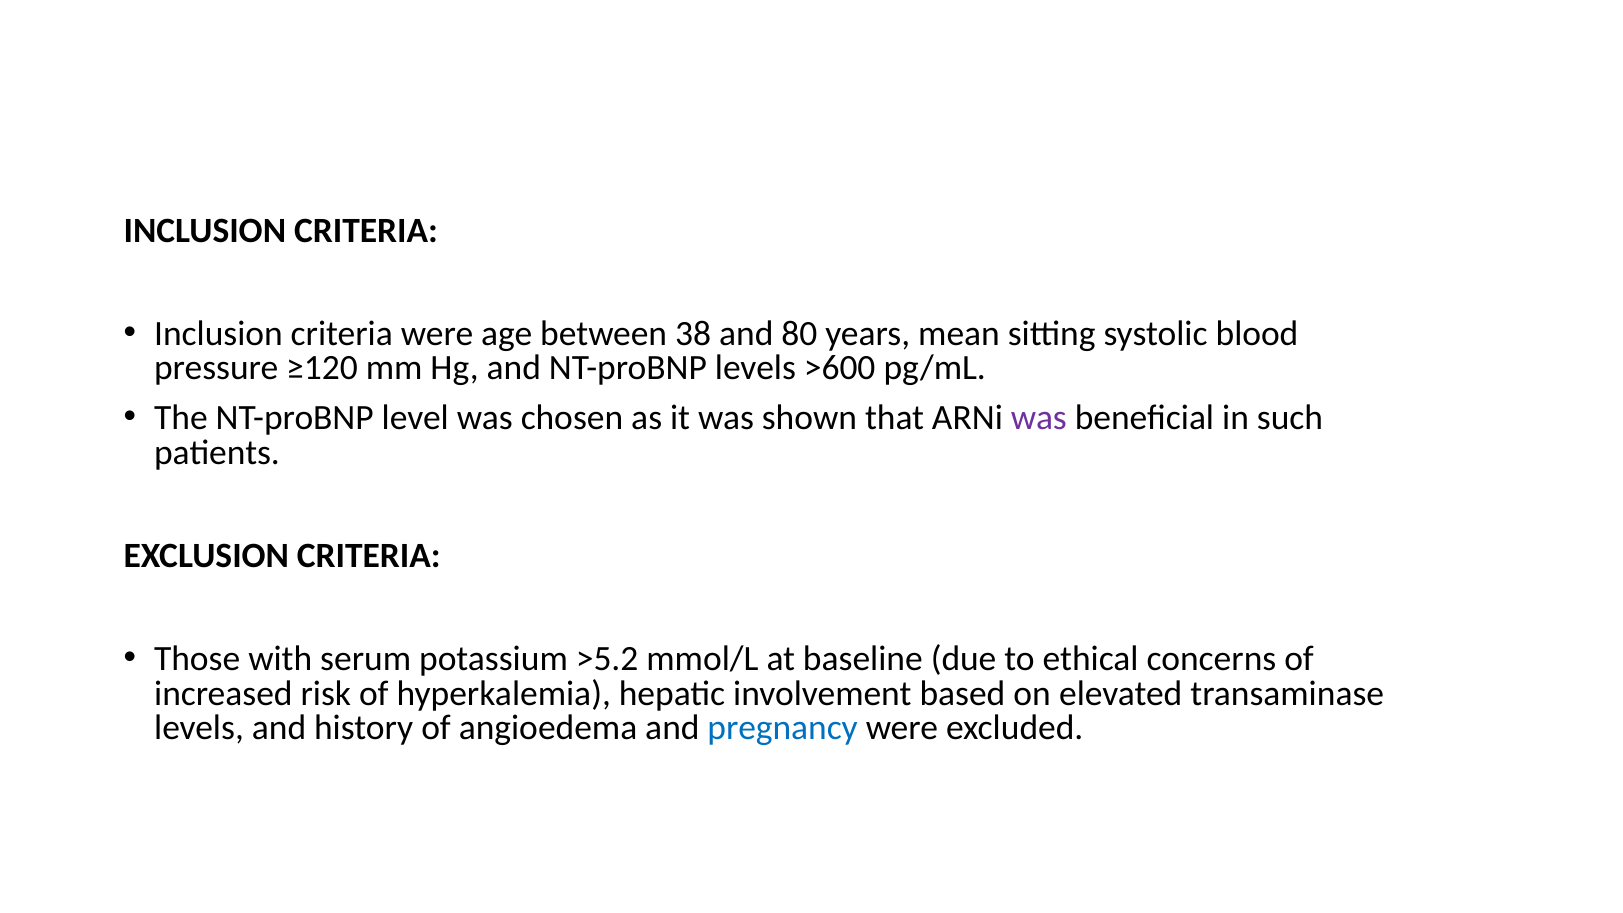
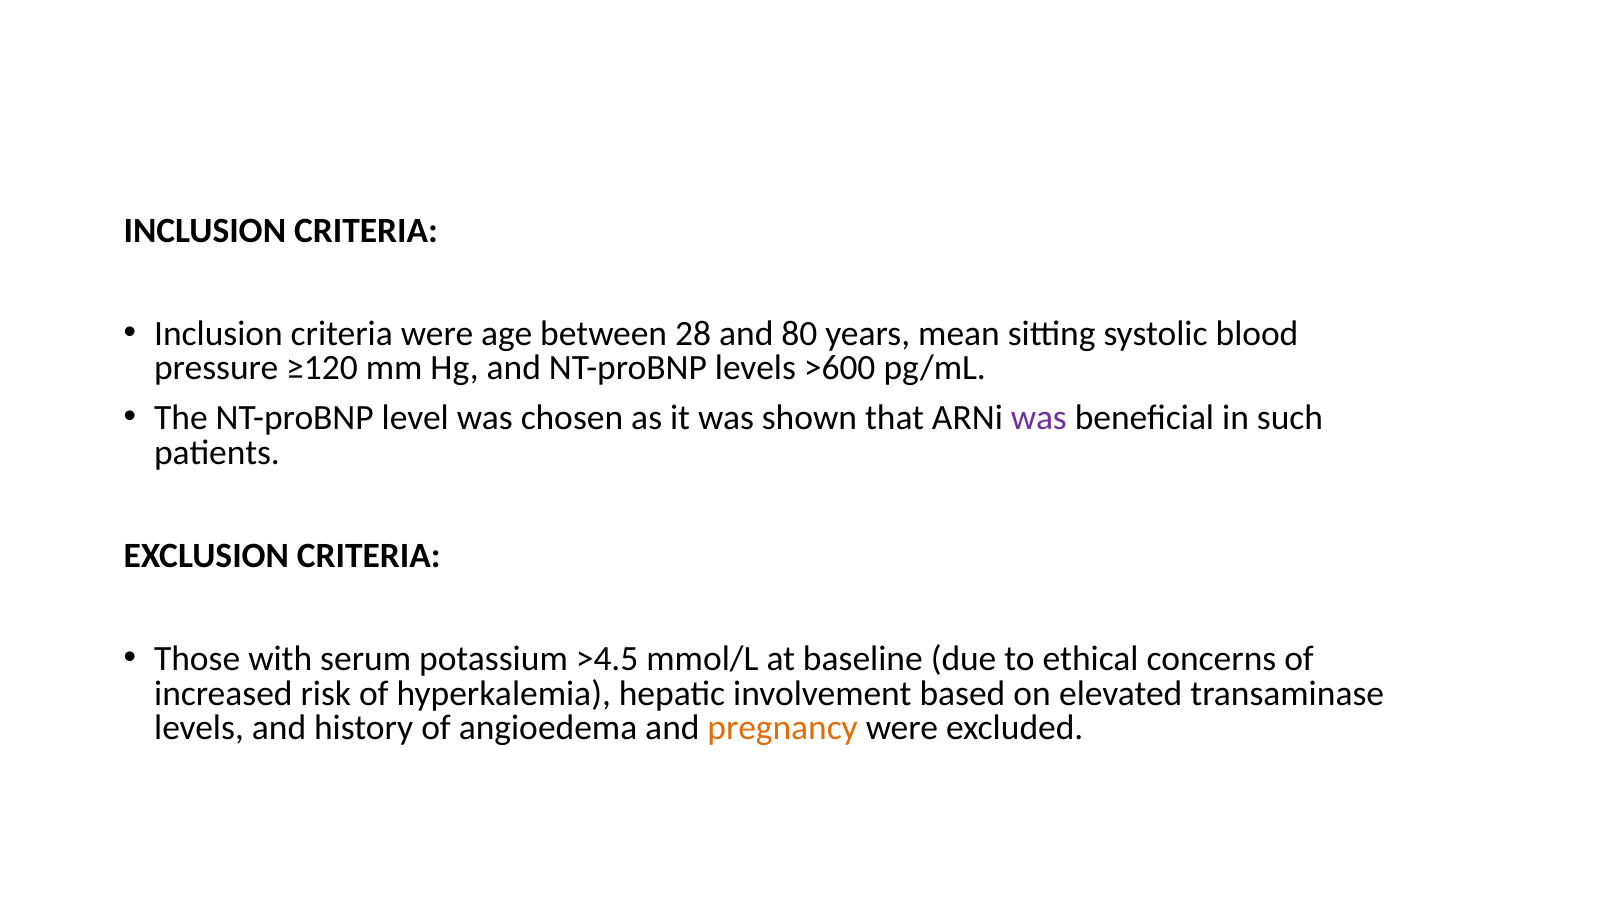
38: 38 -> 28
>5.2: >5.2 -> >4.5
pregnancy colour: blue -> orange
